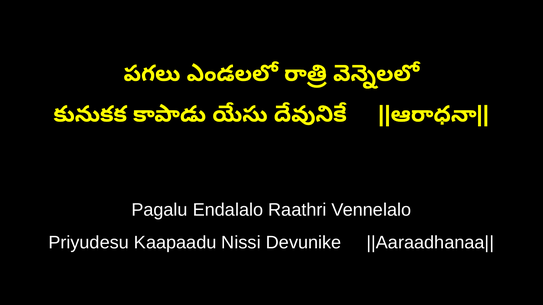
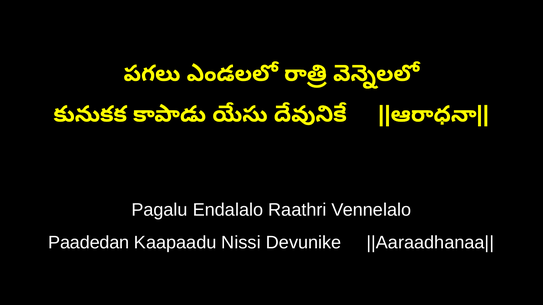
Priyudesu: Priyudesu -> Paadedan
